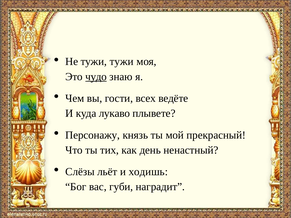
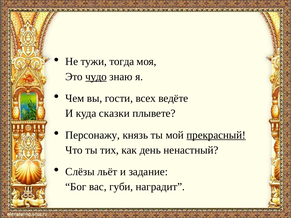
тужи тужи: тужи -> тогда
лукаво: лукаво -> сказки
прекрасный underline: none -> present
ходишь: ходишь -> задание
